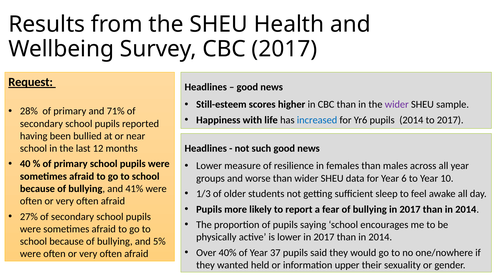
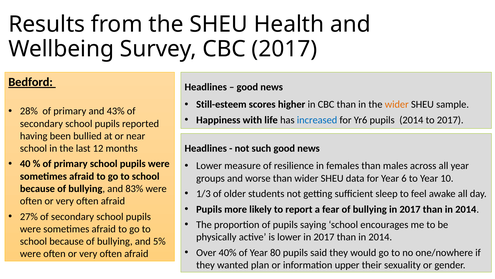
Request: Request -> Bedford
wider at (397, 104) colour: purple -> orange
71%: 71% -> 43%
41%: 41% -> 83%
37: 37 -> 80
held: held -> plan
